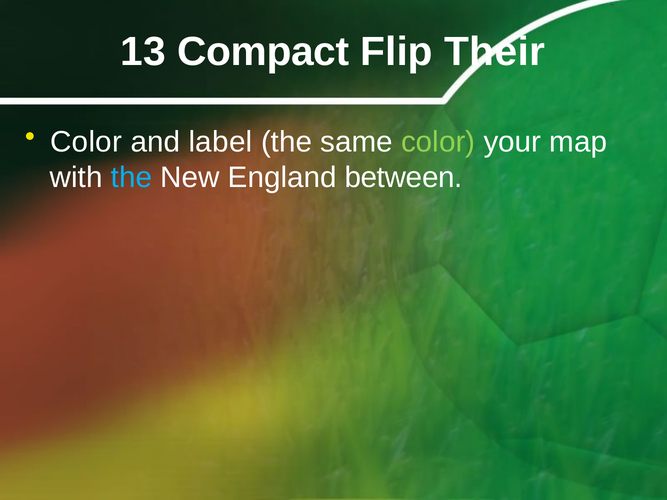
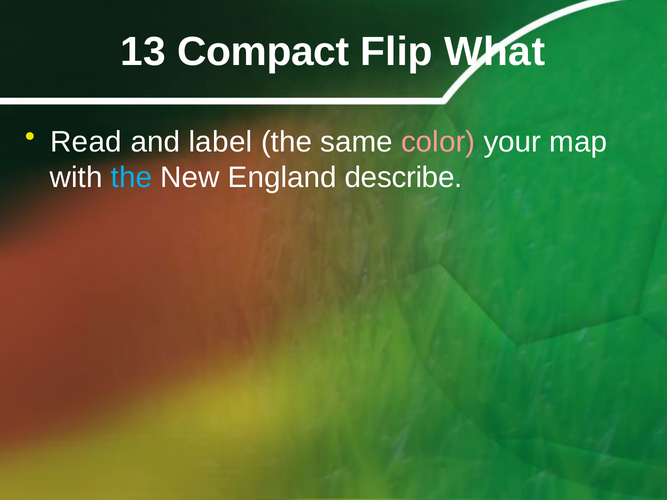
Their: Their -> What
Color at (86, 142): Color -> Read
color at (438, 142) colour: light green -> pink
between: between -> describe
